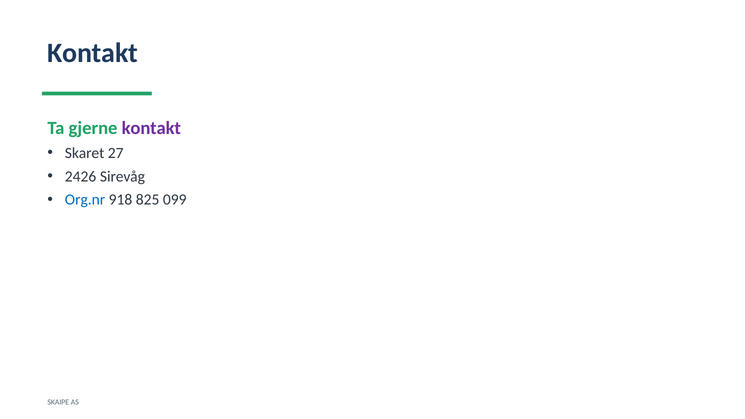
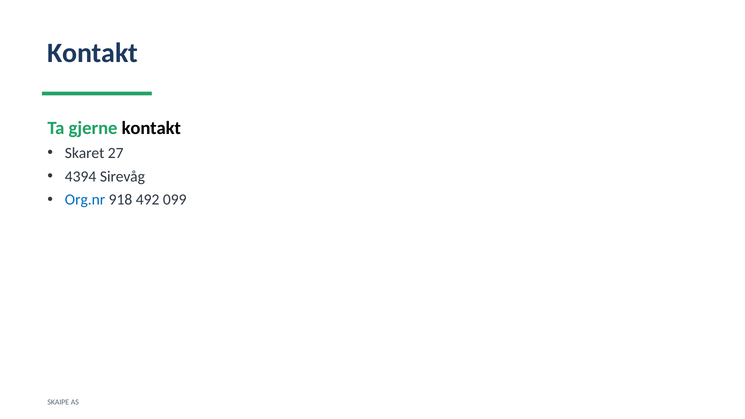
kontakt at (151, 128) colour: purple -> black
2426: 2426 -> 4394
825: 825 -> 492
